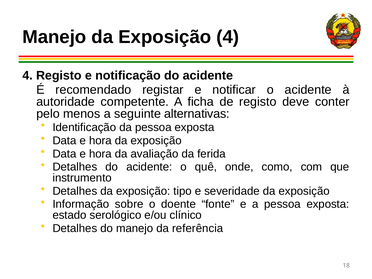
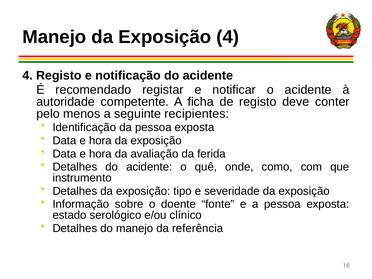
alternativas: alternativas -> recipientes
